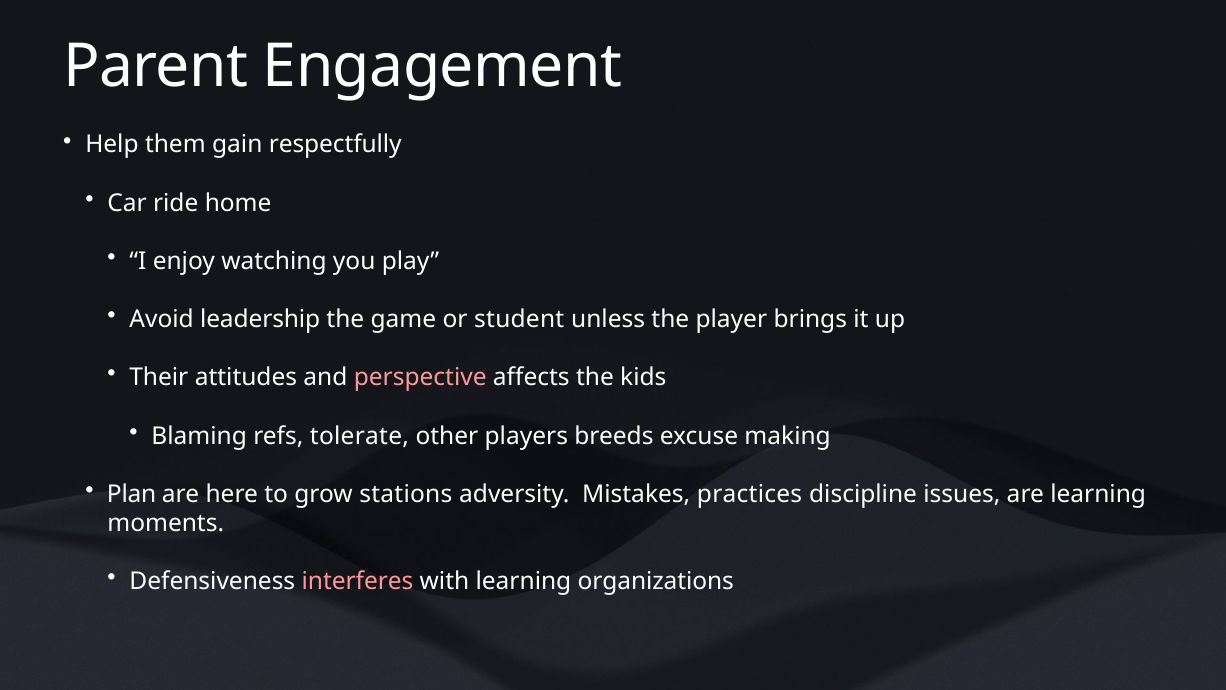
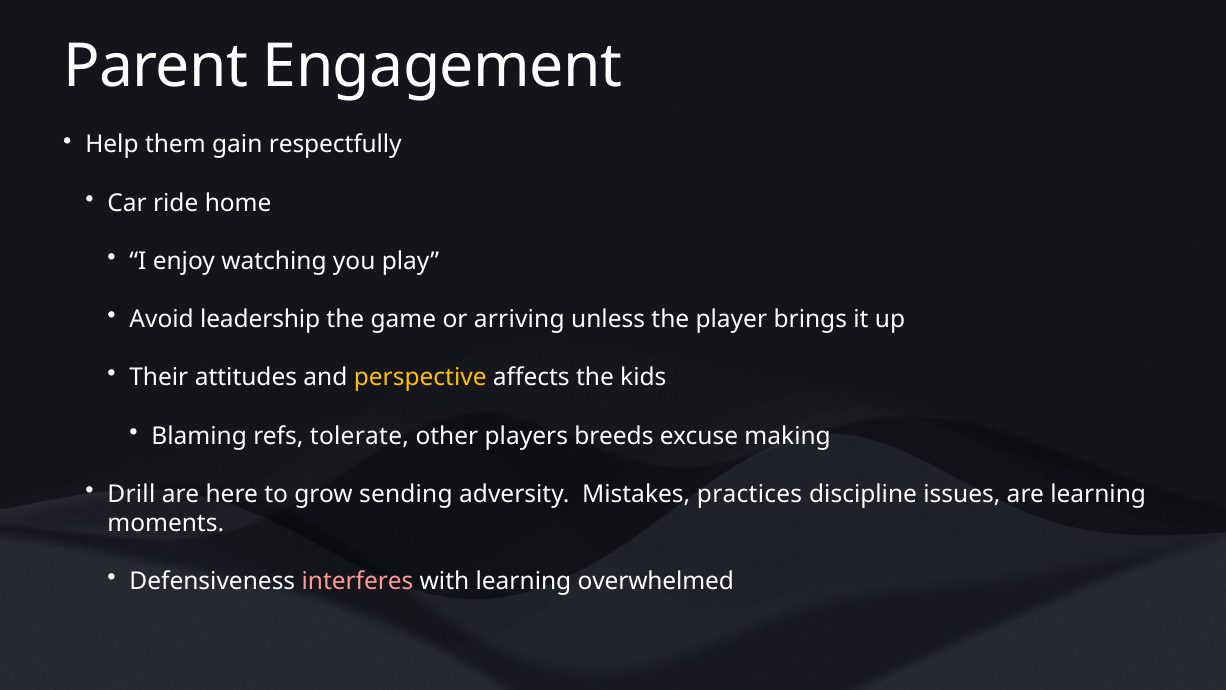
student: student -> arriving
perspective colour: pink -> yellow
Plan: Plan -> Drill
stations: stations -> sending
organizations: organizations -> overwhelmed
